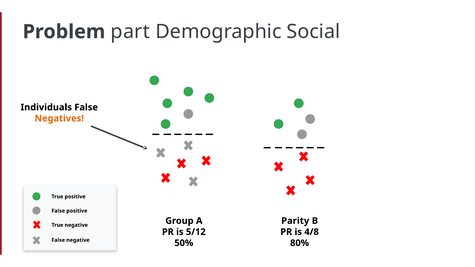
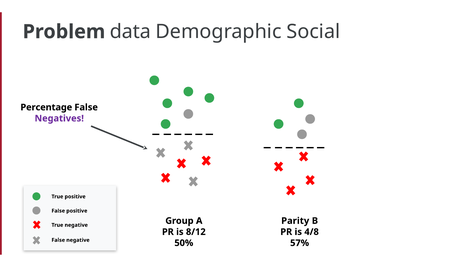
part: part -> data
Individuals: Individuals -> Percentage
Negatives colour: orange -> purple
5/12: 5/12 -> 8/12
80%: 80% -> 57%
